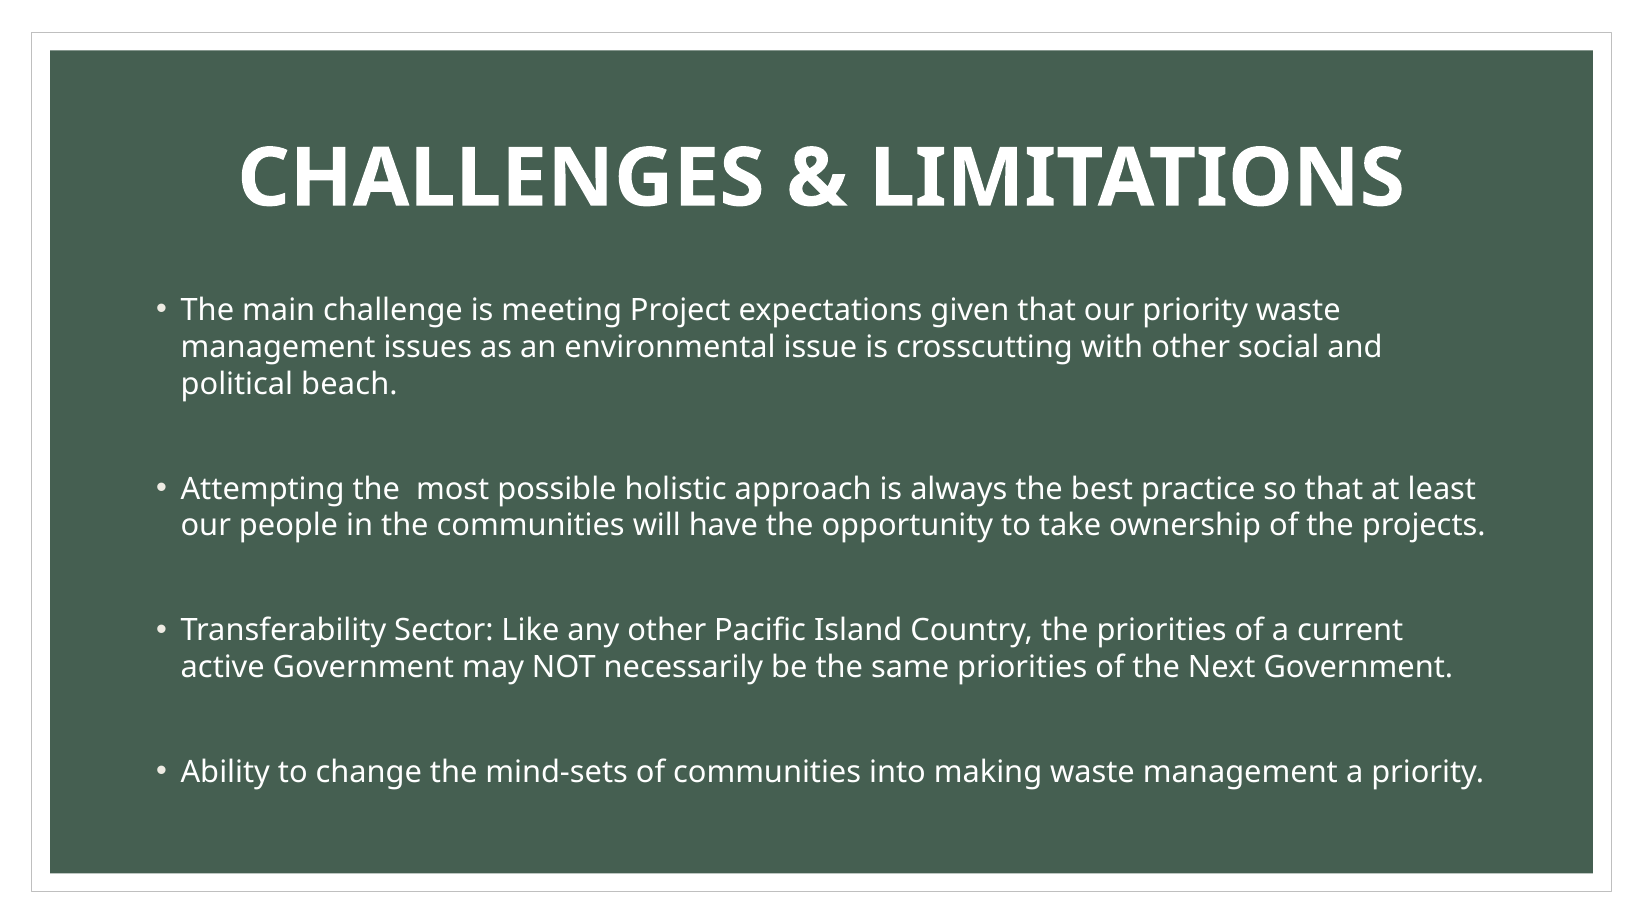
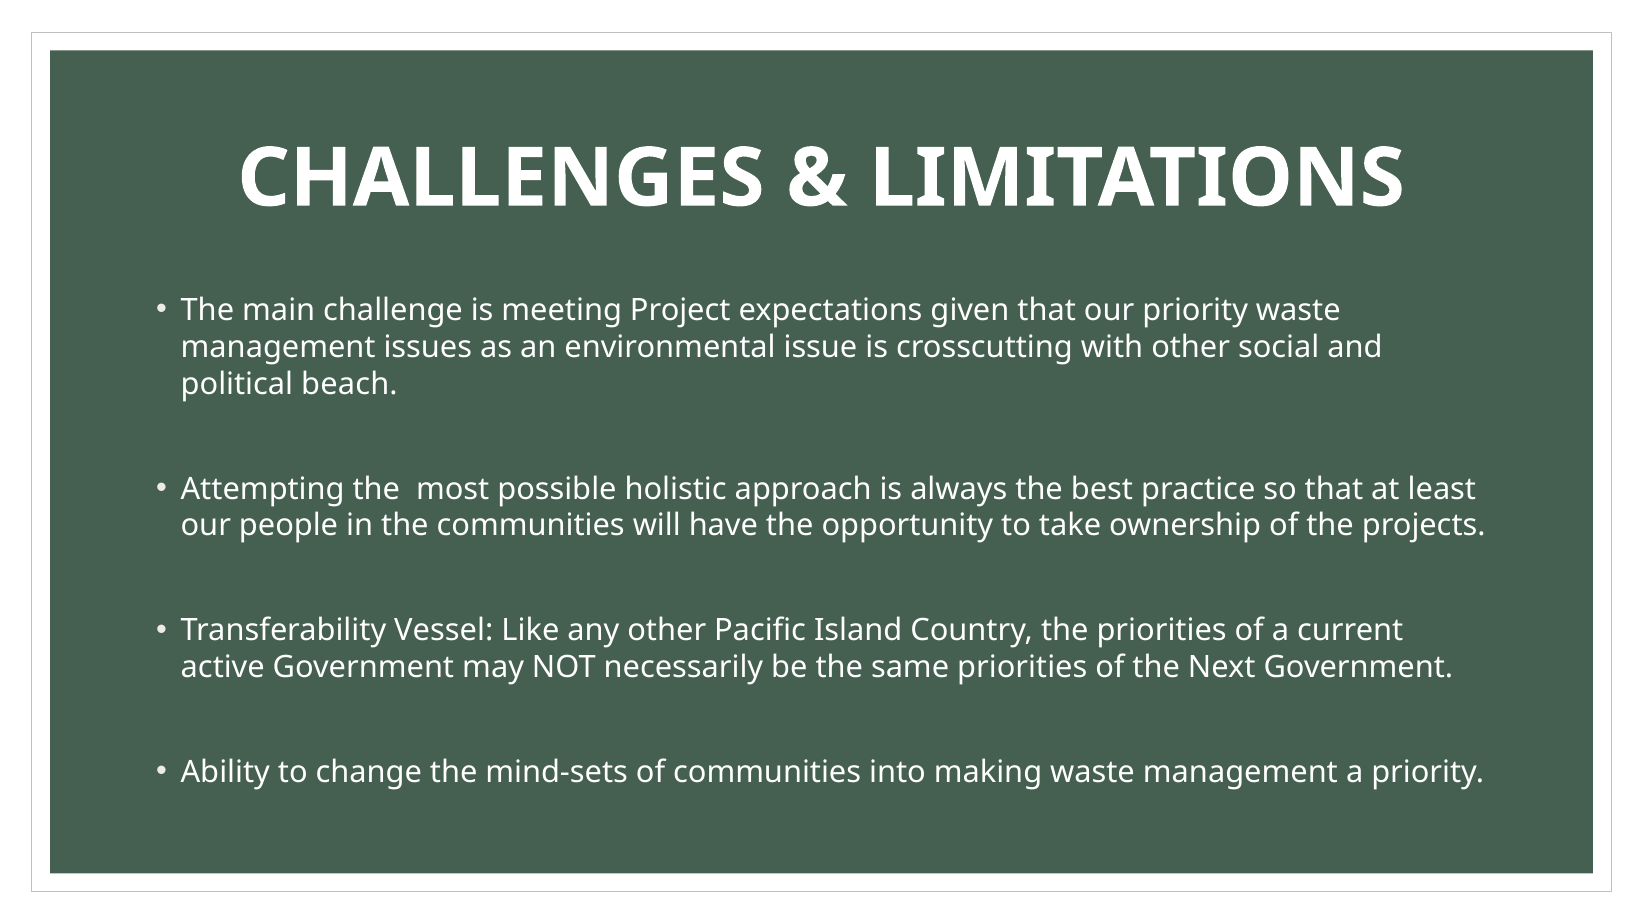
Sector: Sector -> Vessel
